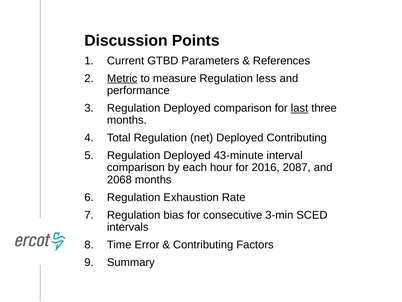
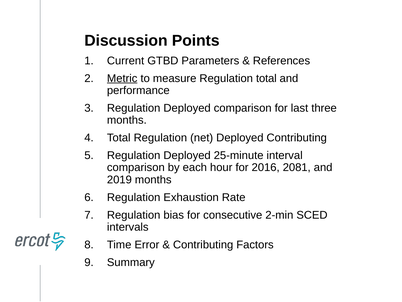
Regulation less: less -> total
last underline: present -> none
43-minute: 43-minute -> 25-minute
2087: 2087 -> 2081
2068: 2068 -> 2019
3-min: 3-min -> 2-min
